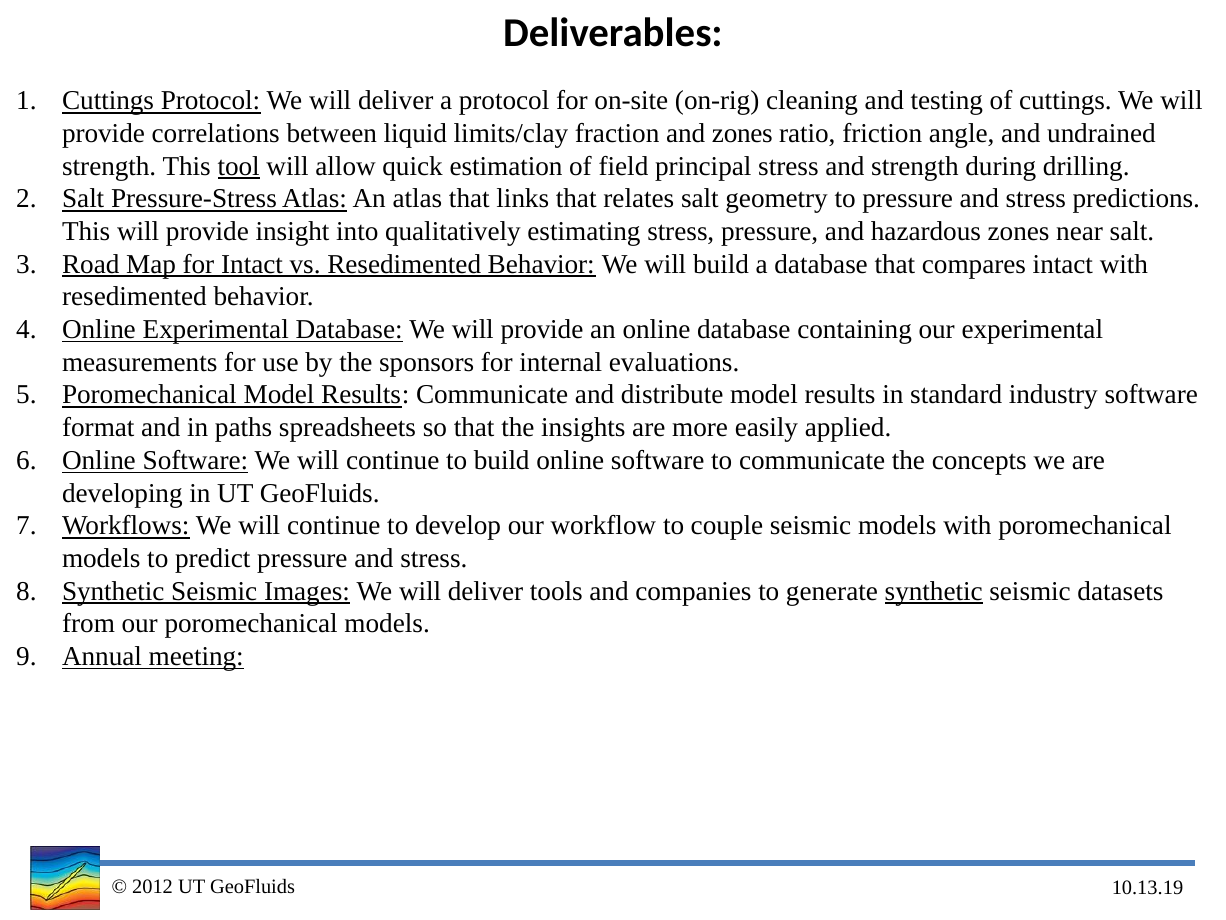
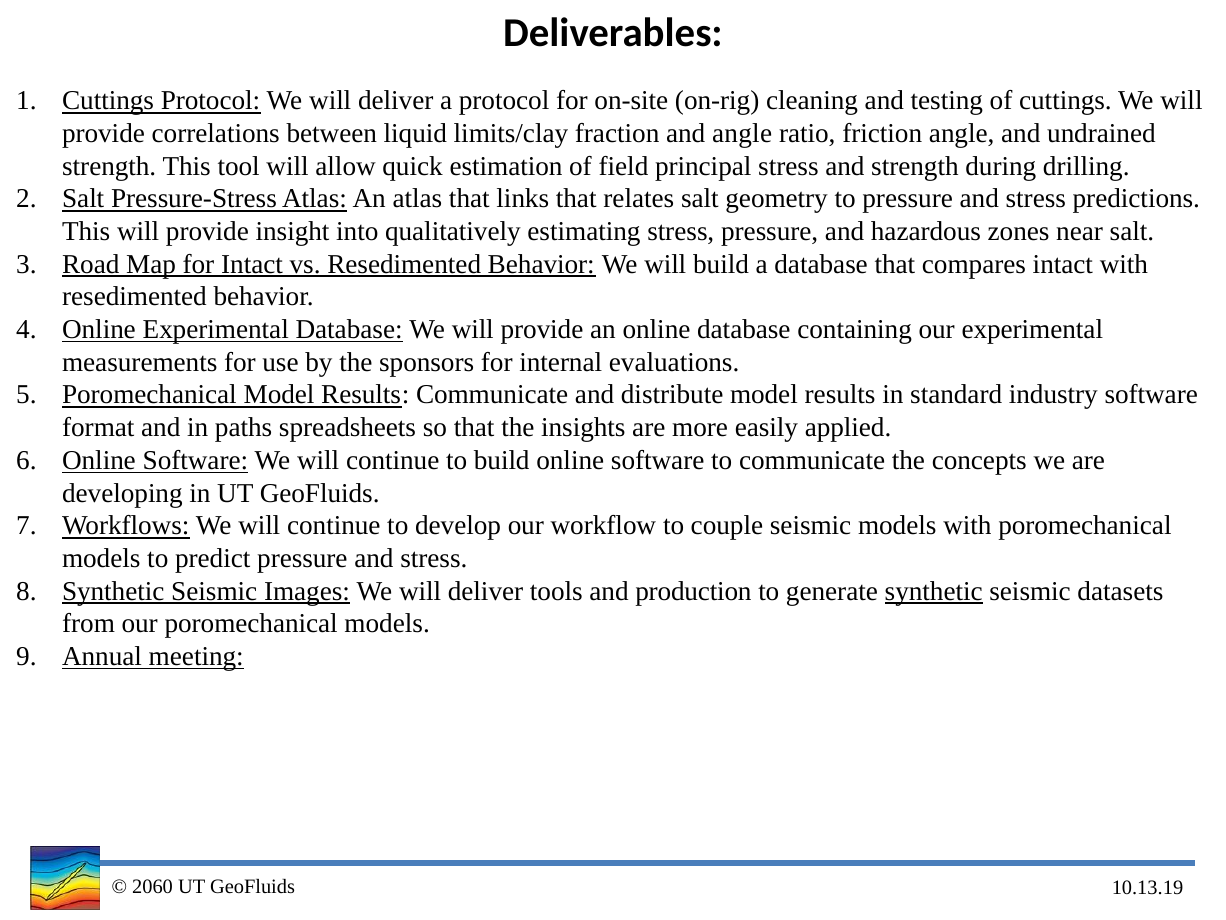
and zones: zones -> angle
tool underline: present -> none
companies: companies -> production
2012: 2012 -> 2060
